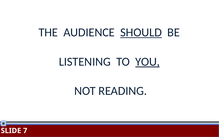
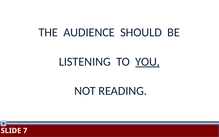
SHOULD underline: present -> none
